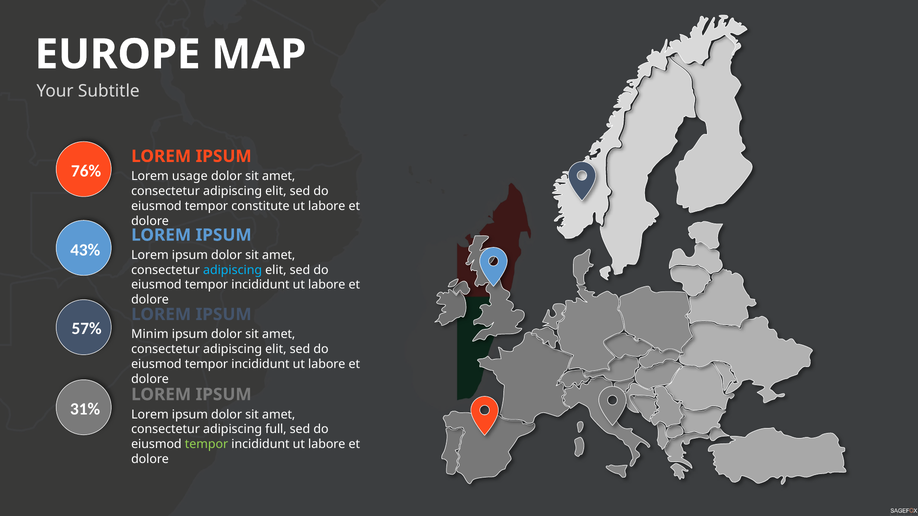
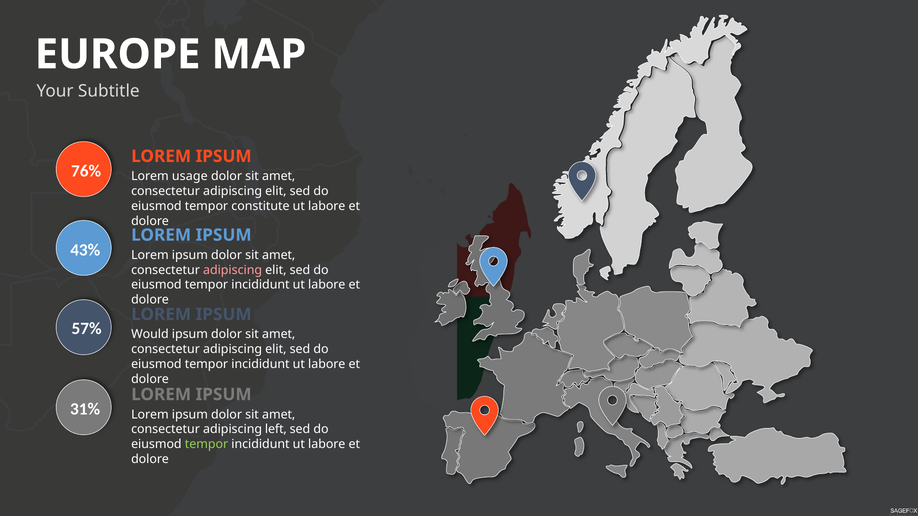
adipiscing at (233, 270) colour: light blue -> pink
Minim: Minim -> Would
full: full -> left
